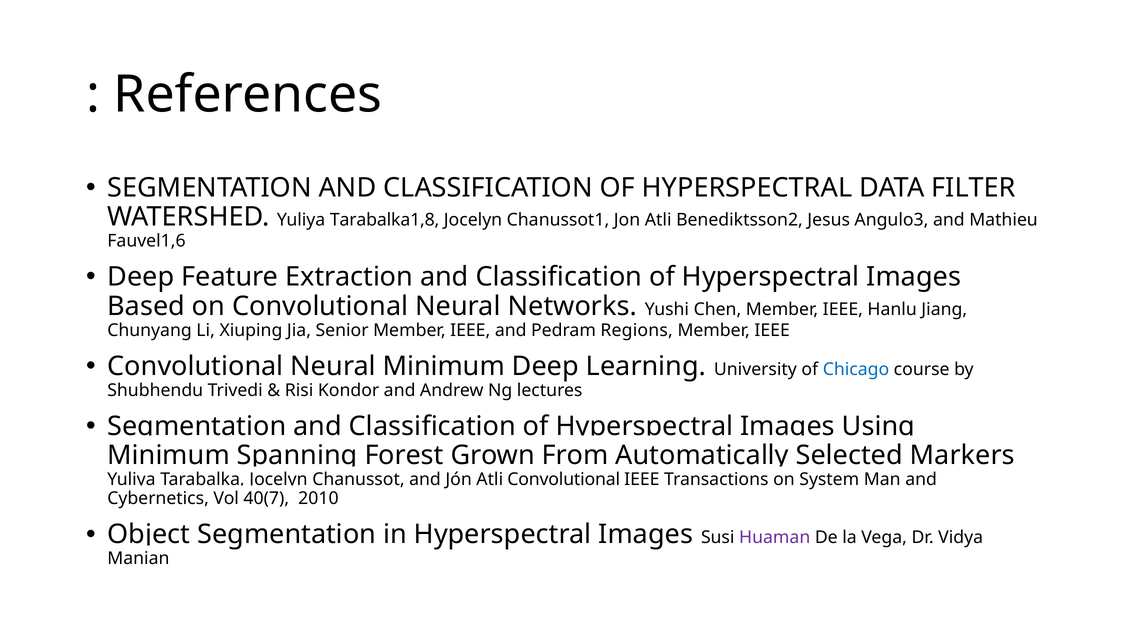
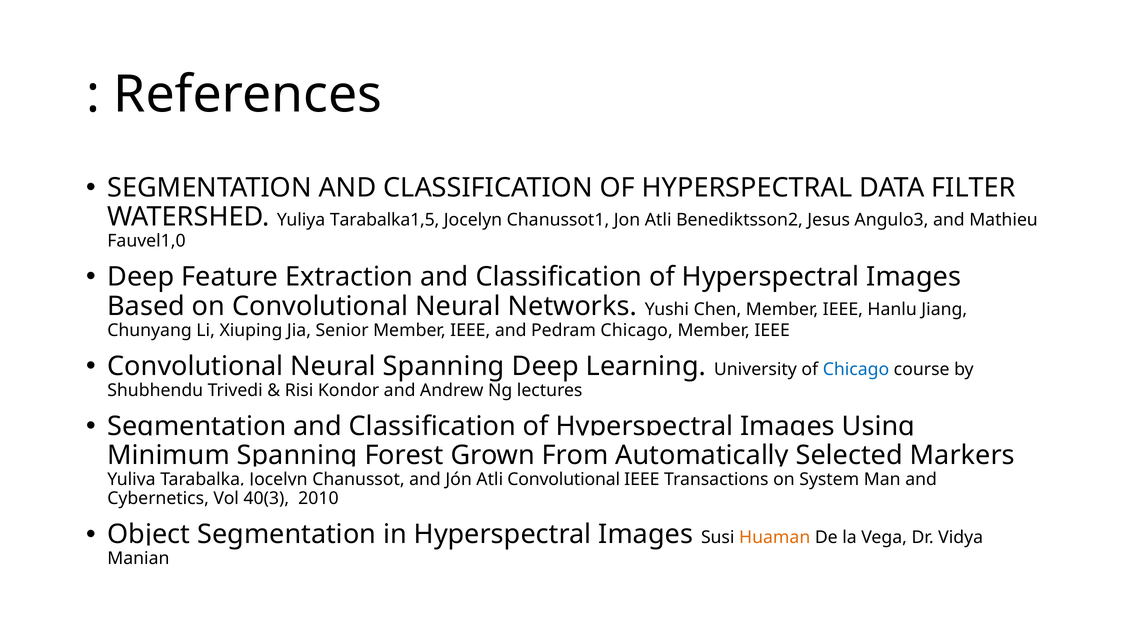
Tarabalka1,8: Tarabalka1,8 -> Tarabalka1,5
Fauvel1,6: Fauvel1,6 -> Fauvel1,0
Pedram Regions: Regions -> Chicago
Neural Minimum: Minimum -> Spanning
40(7: 40(7 -> 40(3
Huaman colour: purple -> orange
